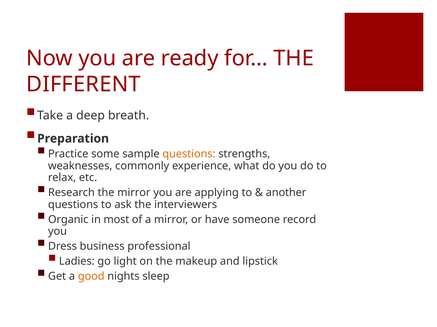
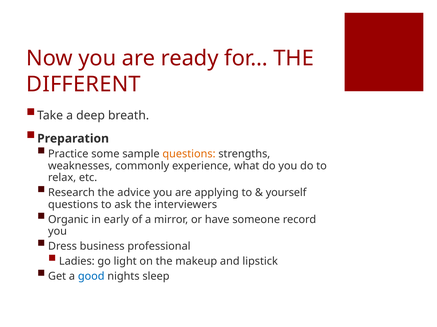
the mirror: mirror -> advice
another: another -> yourself
most: most -> early
good colour: orange -> blue
